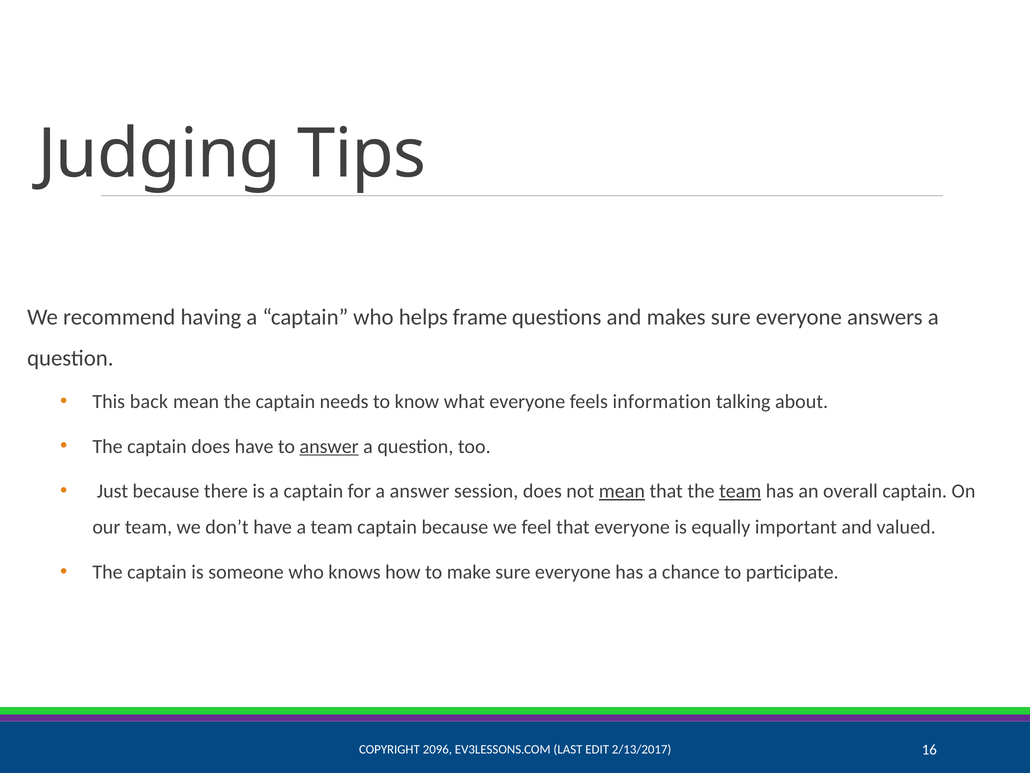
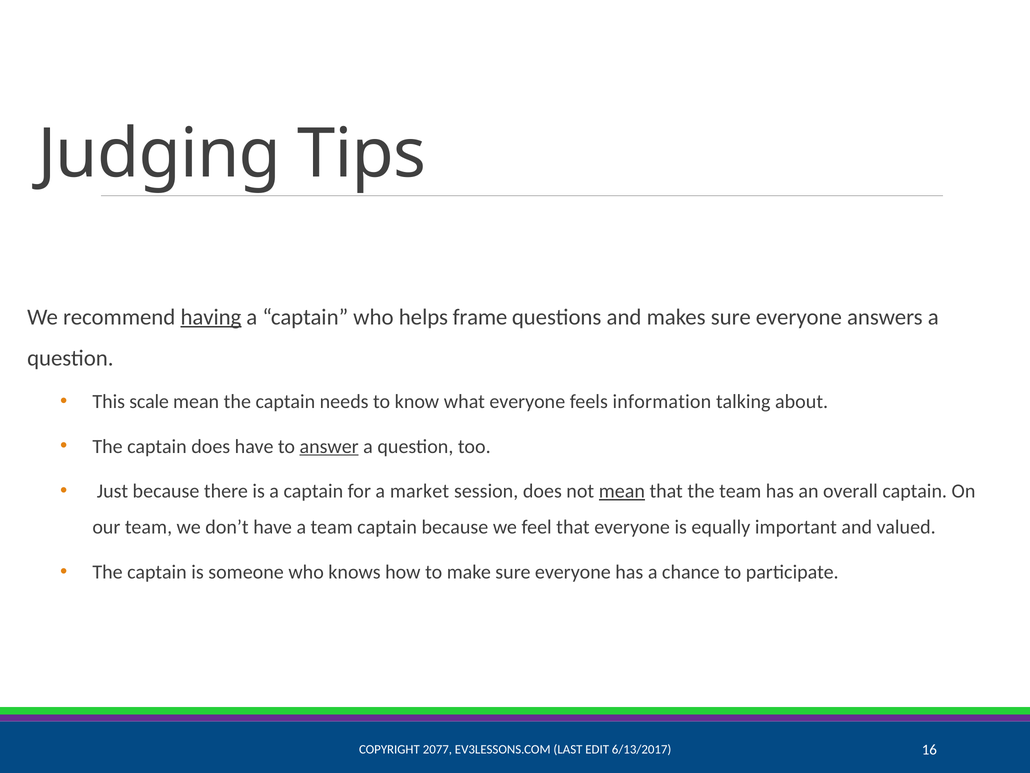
having underline: none -> present
back: back -> scale
a answer: answer -> market
team at (740, 491) underline: present -> none
2096: 2096 -> 2077
2/13/2017: 2/13/2017 -> 6/13/2017
